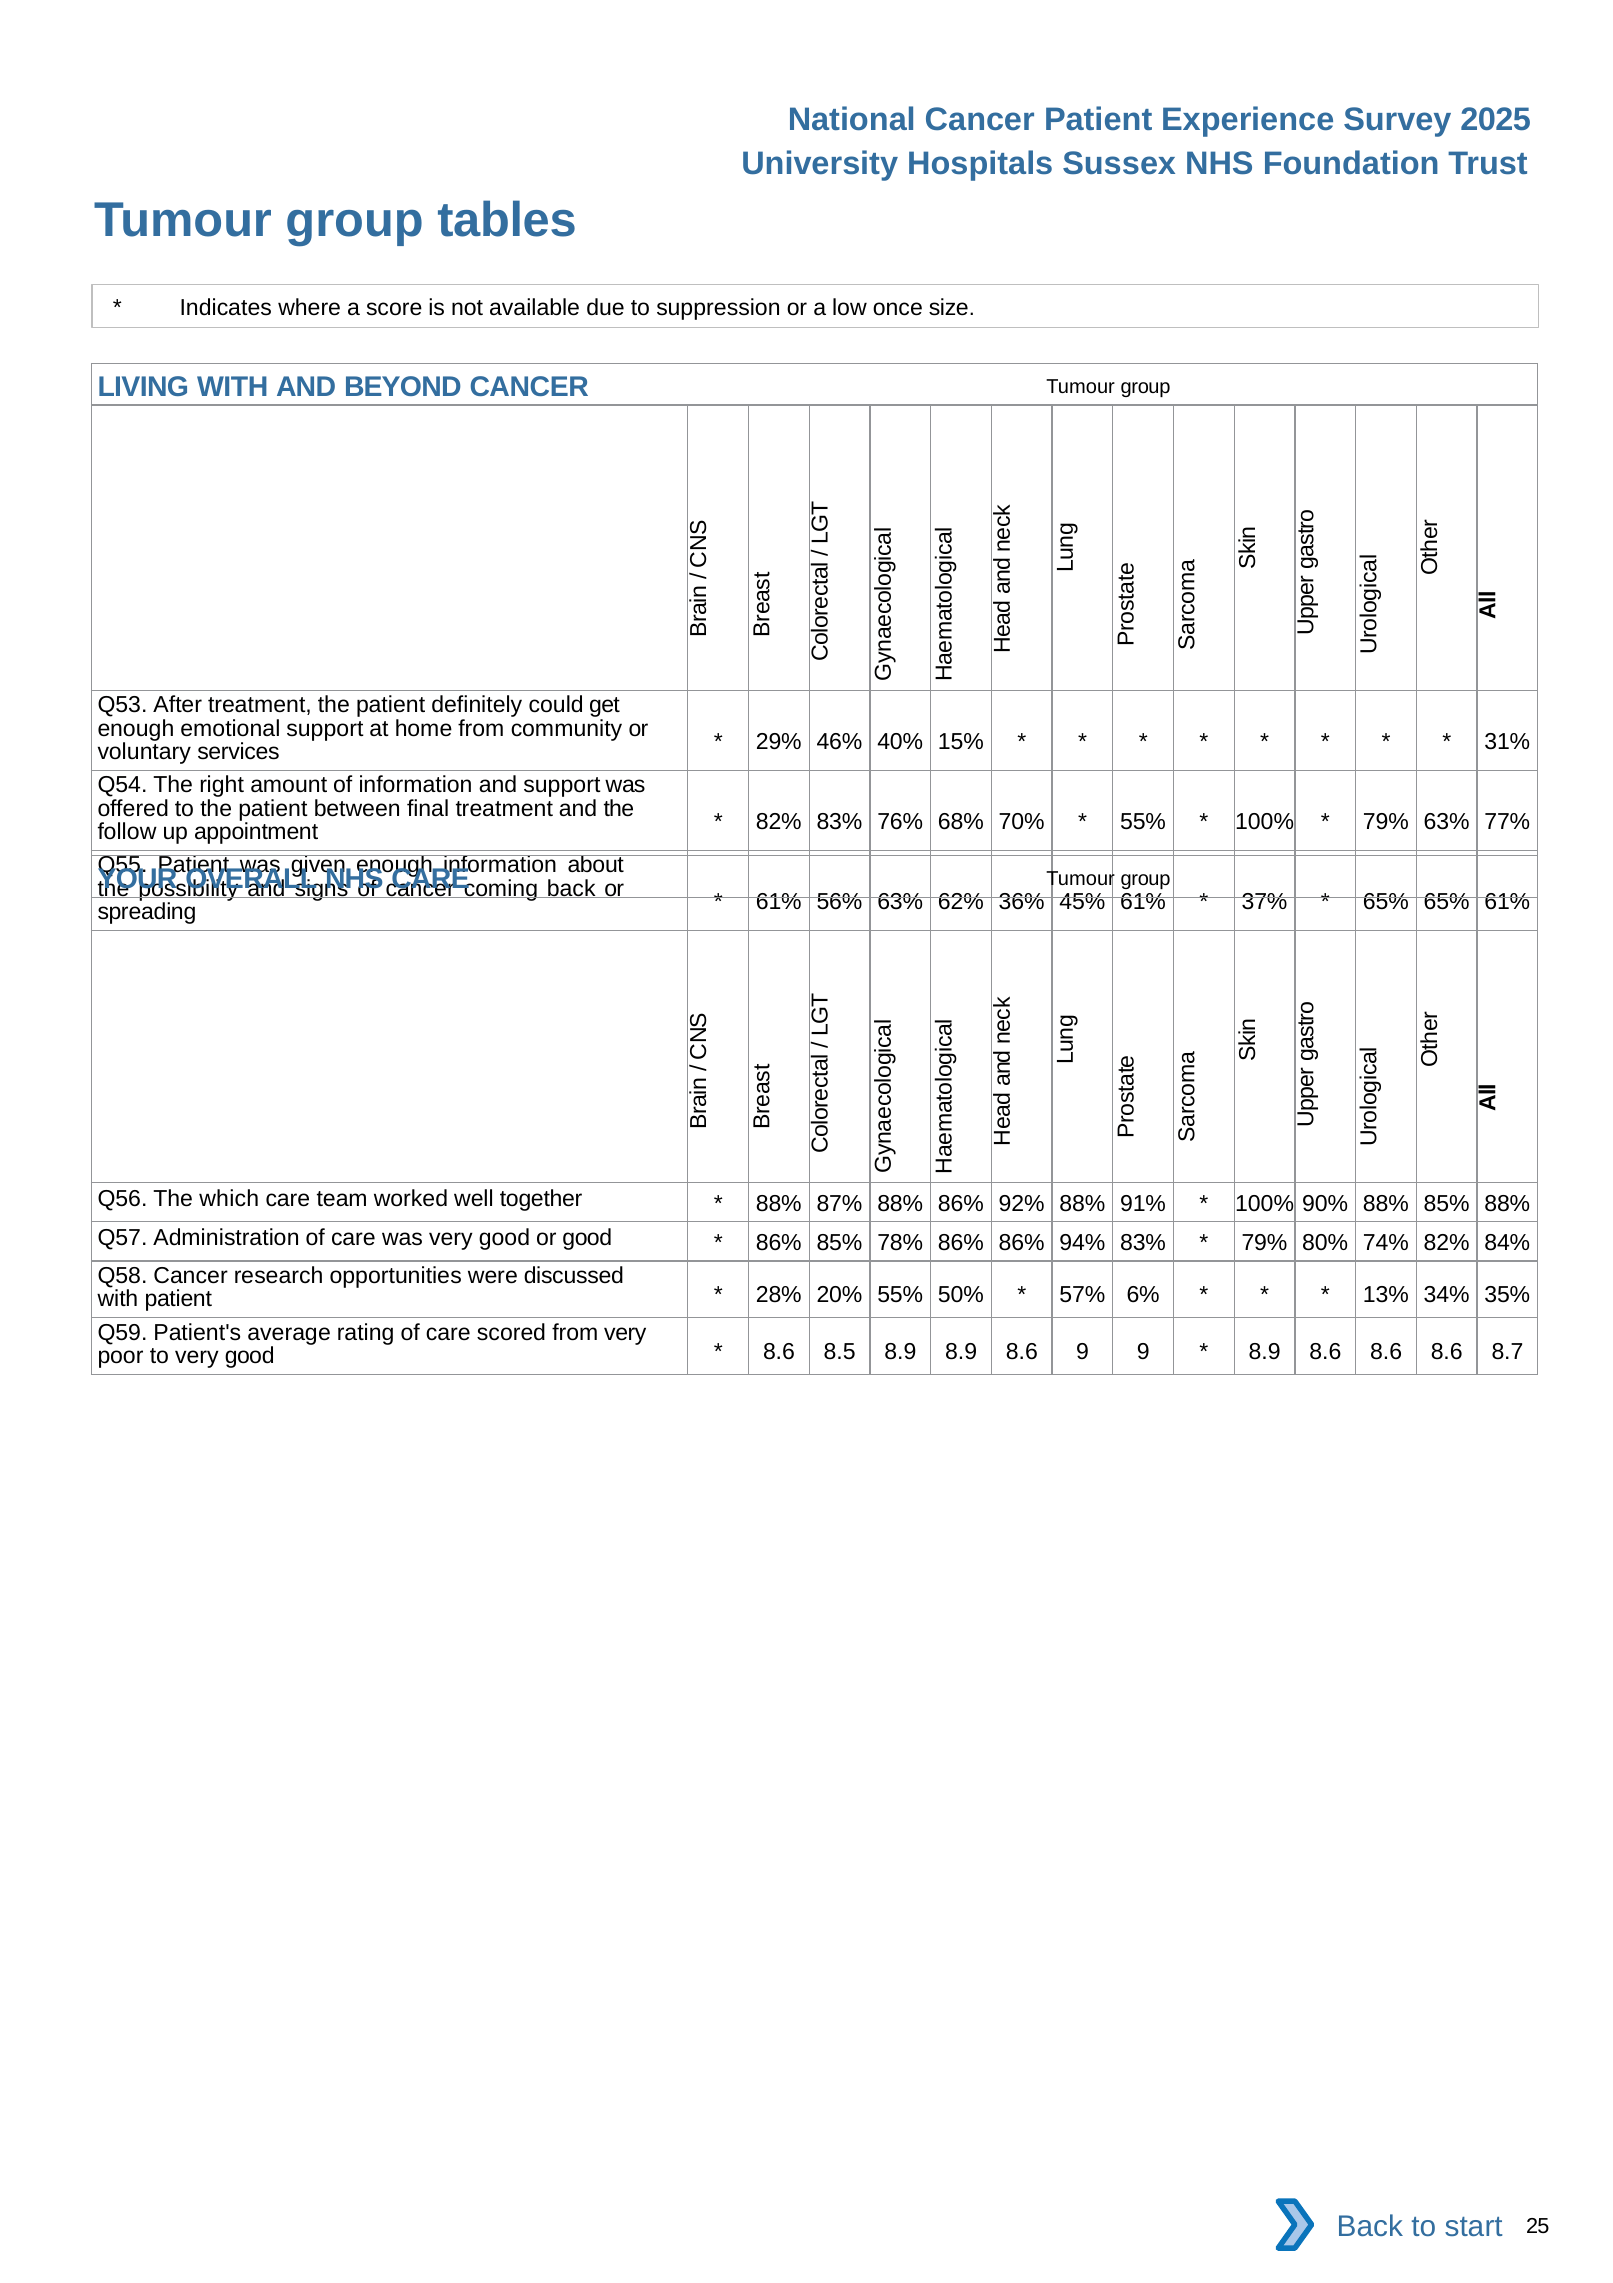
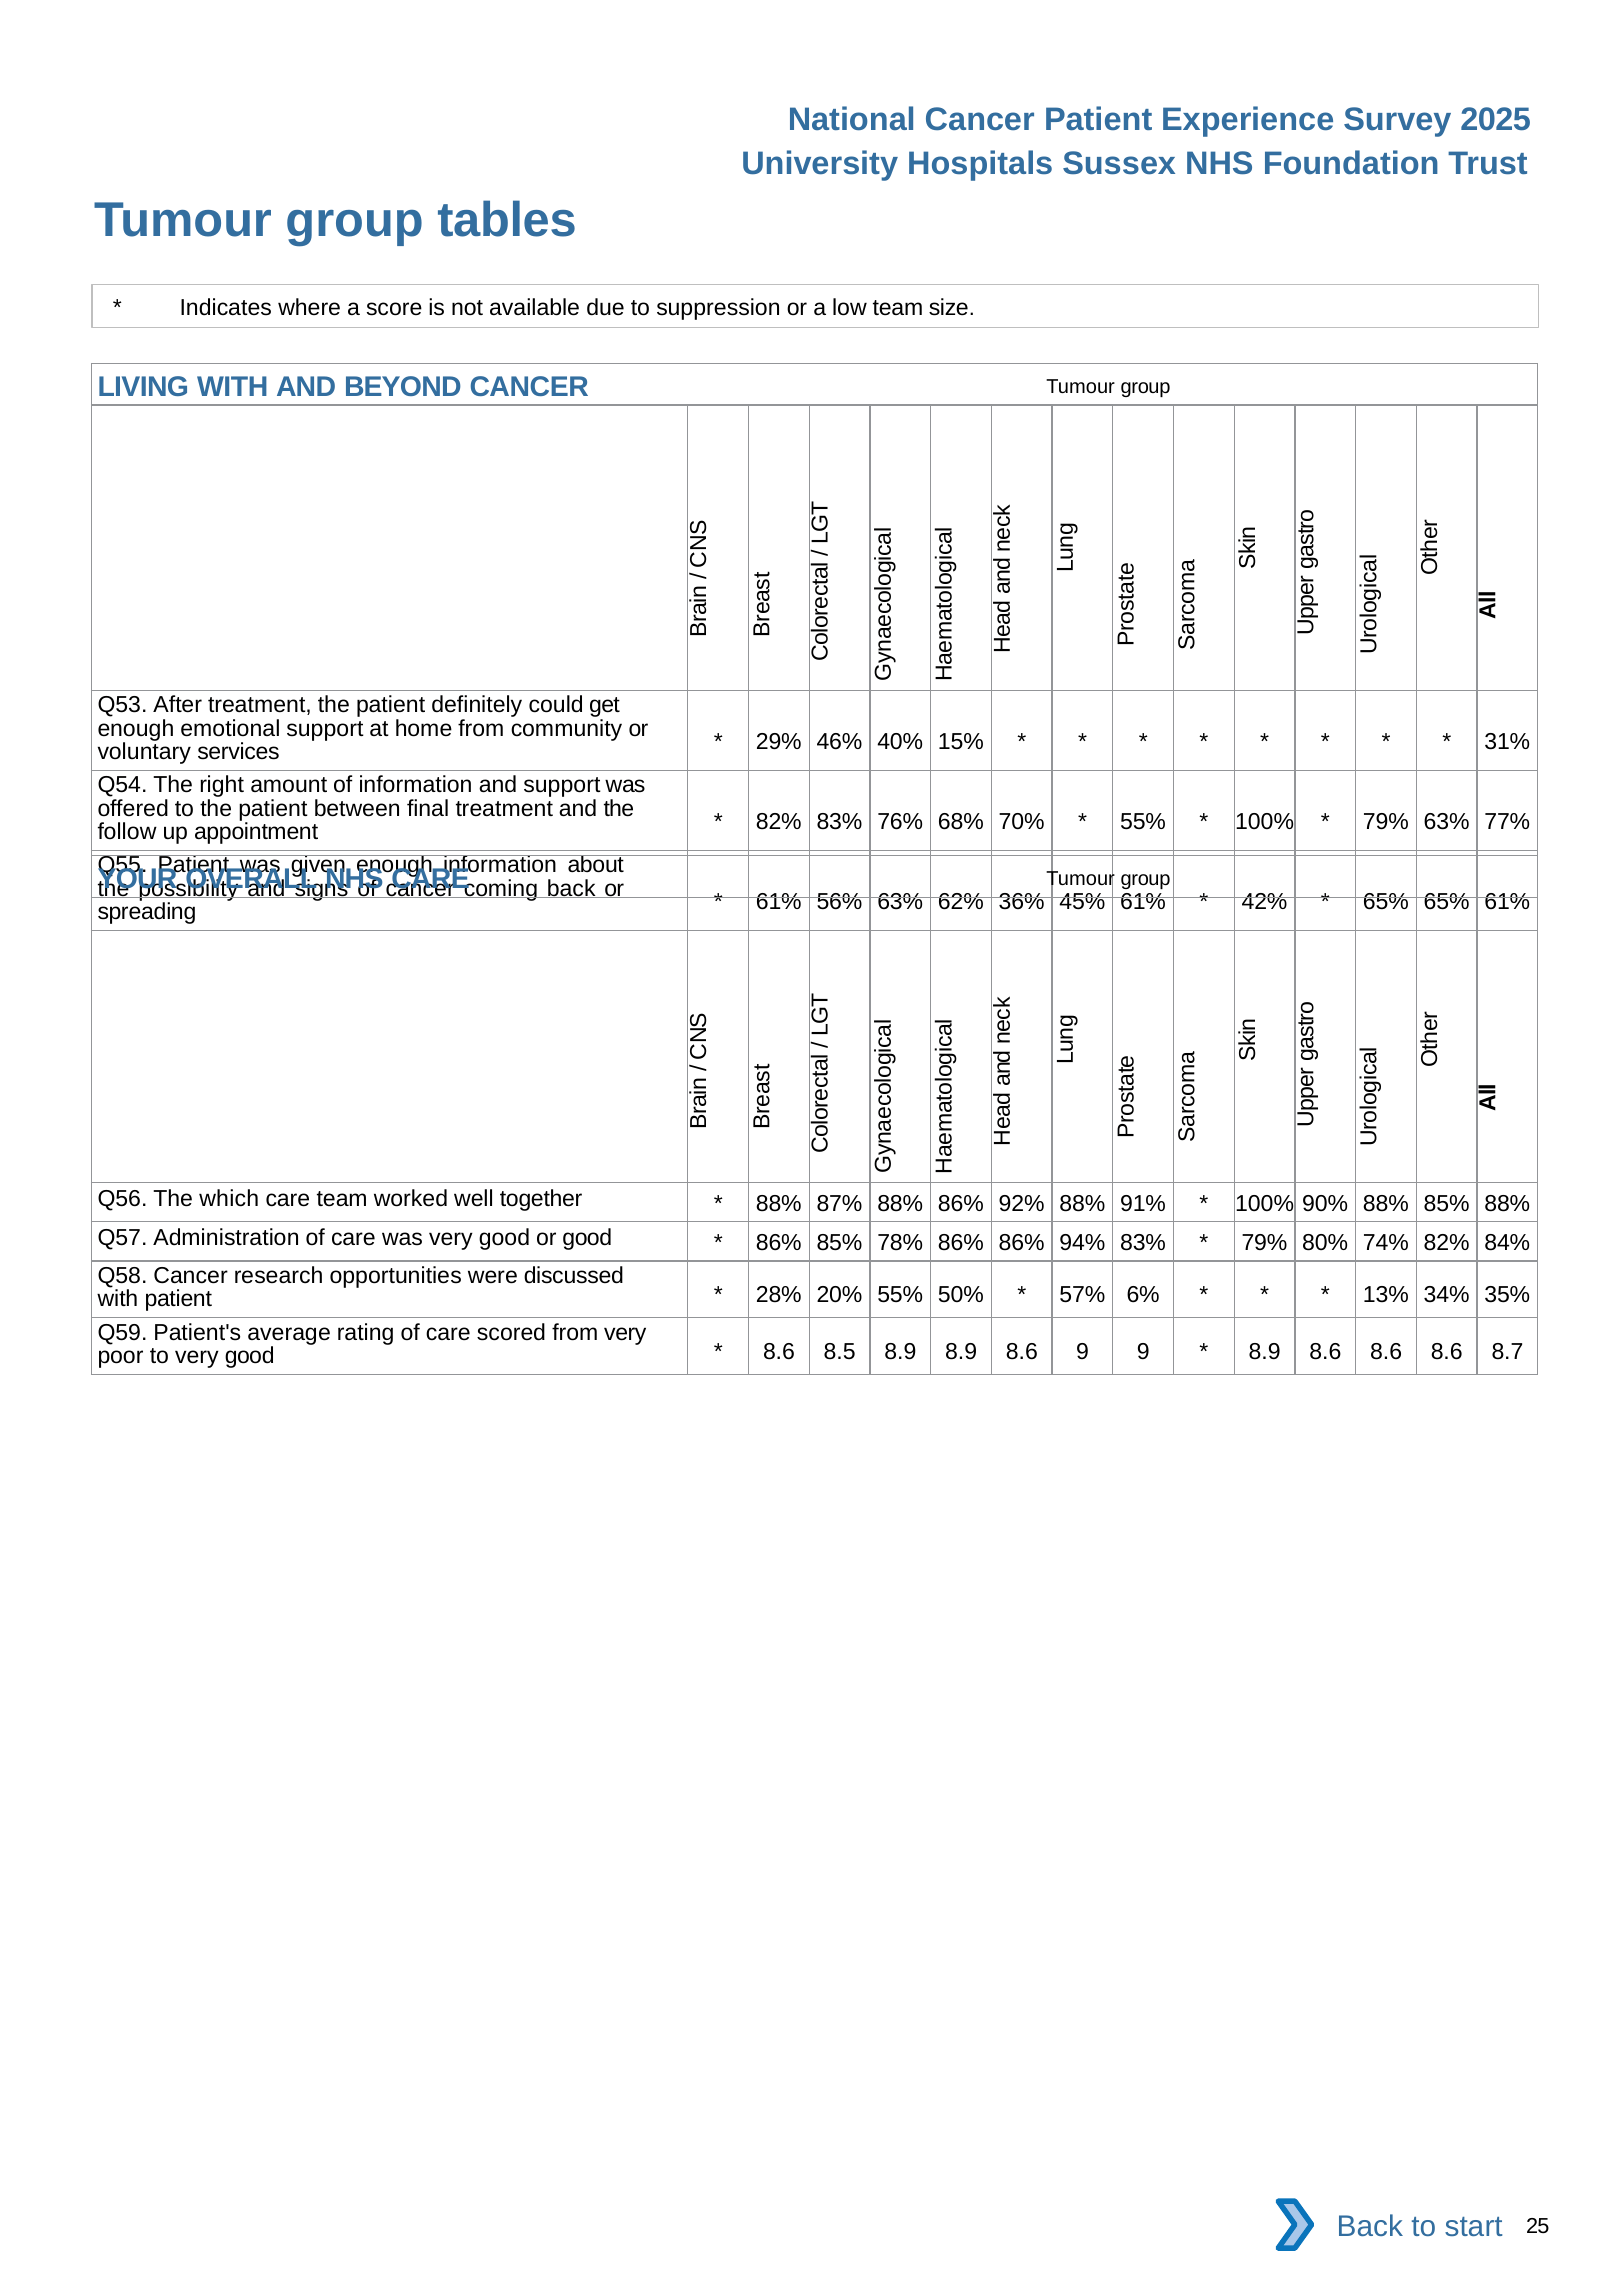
low once: once -> team
37%: 37% -> 42%
